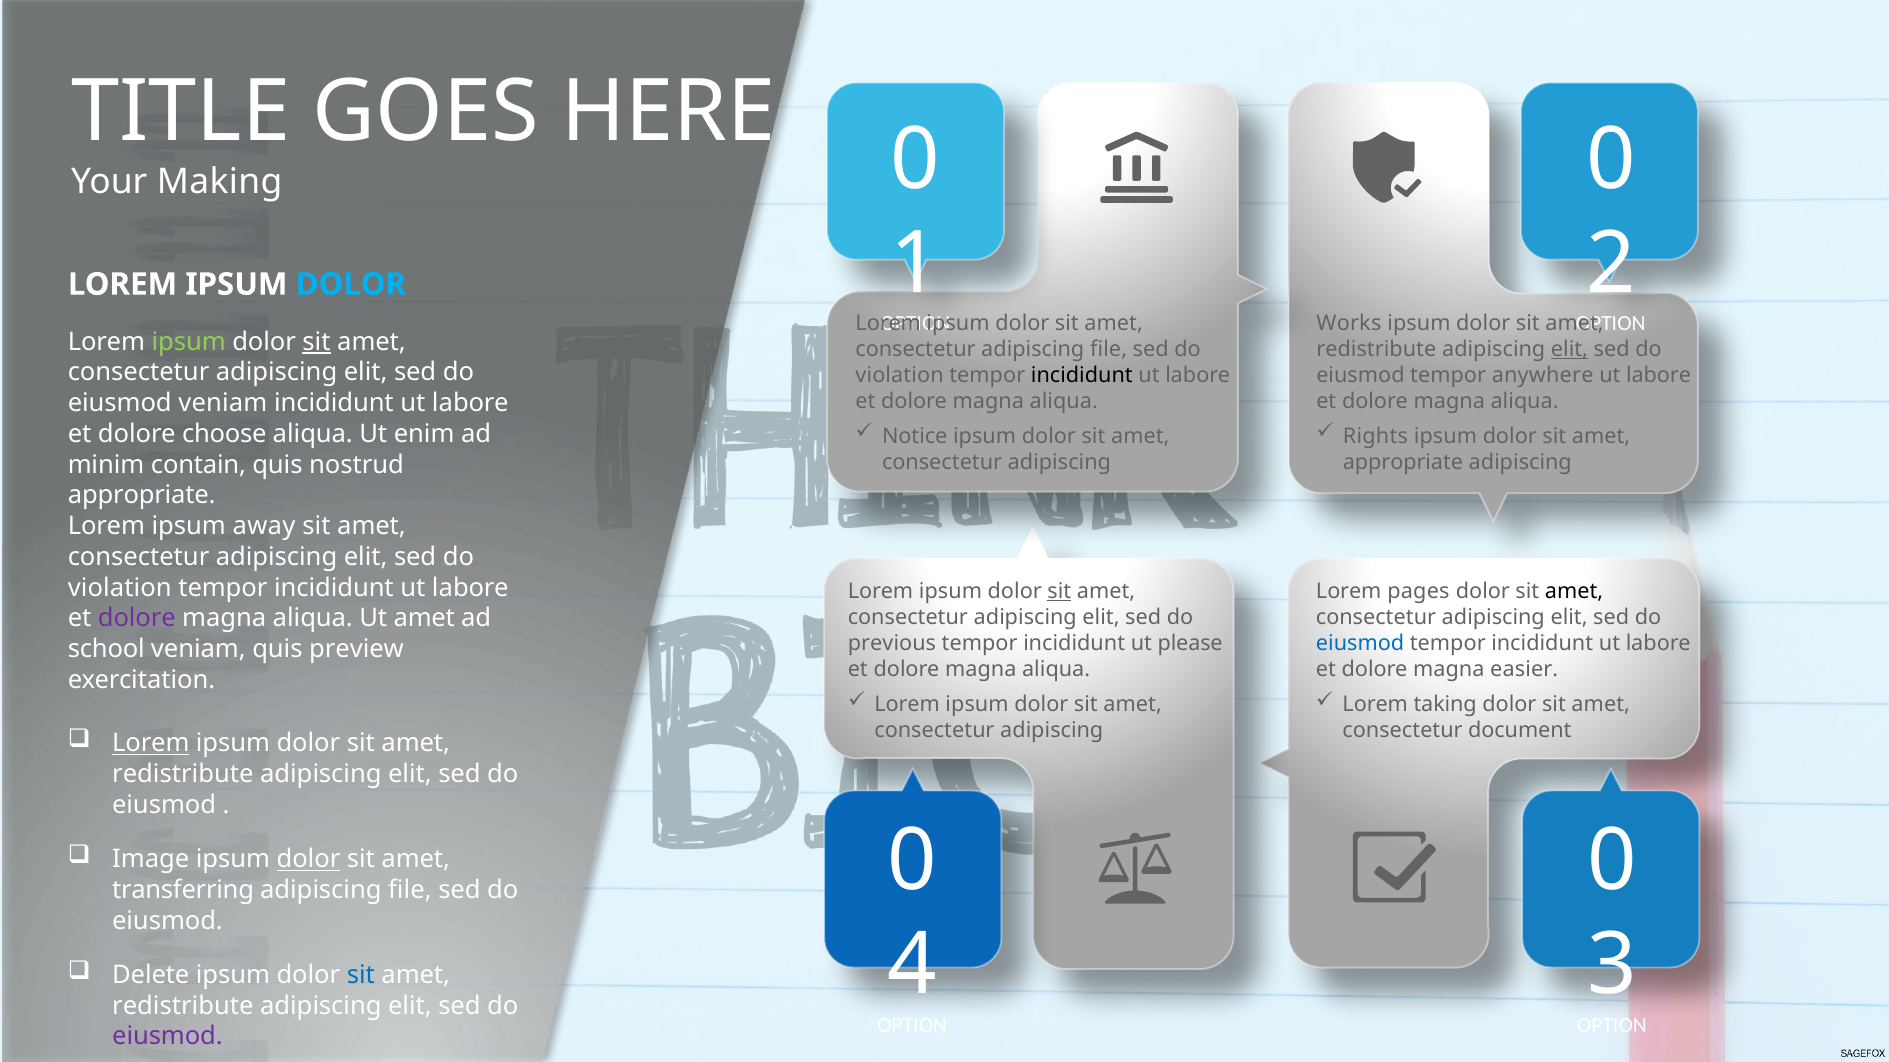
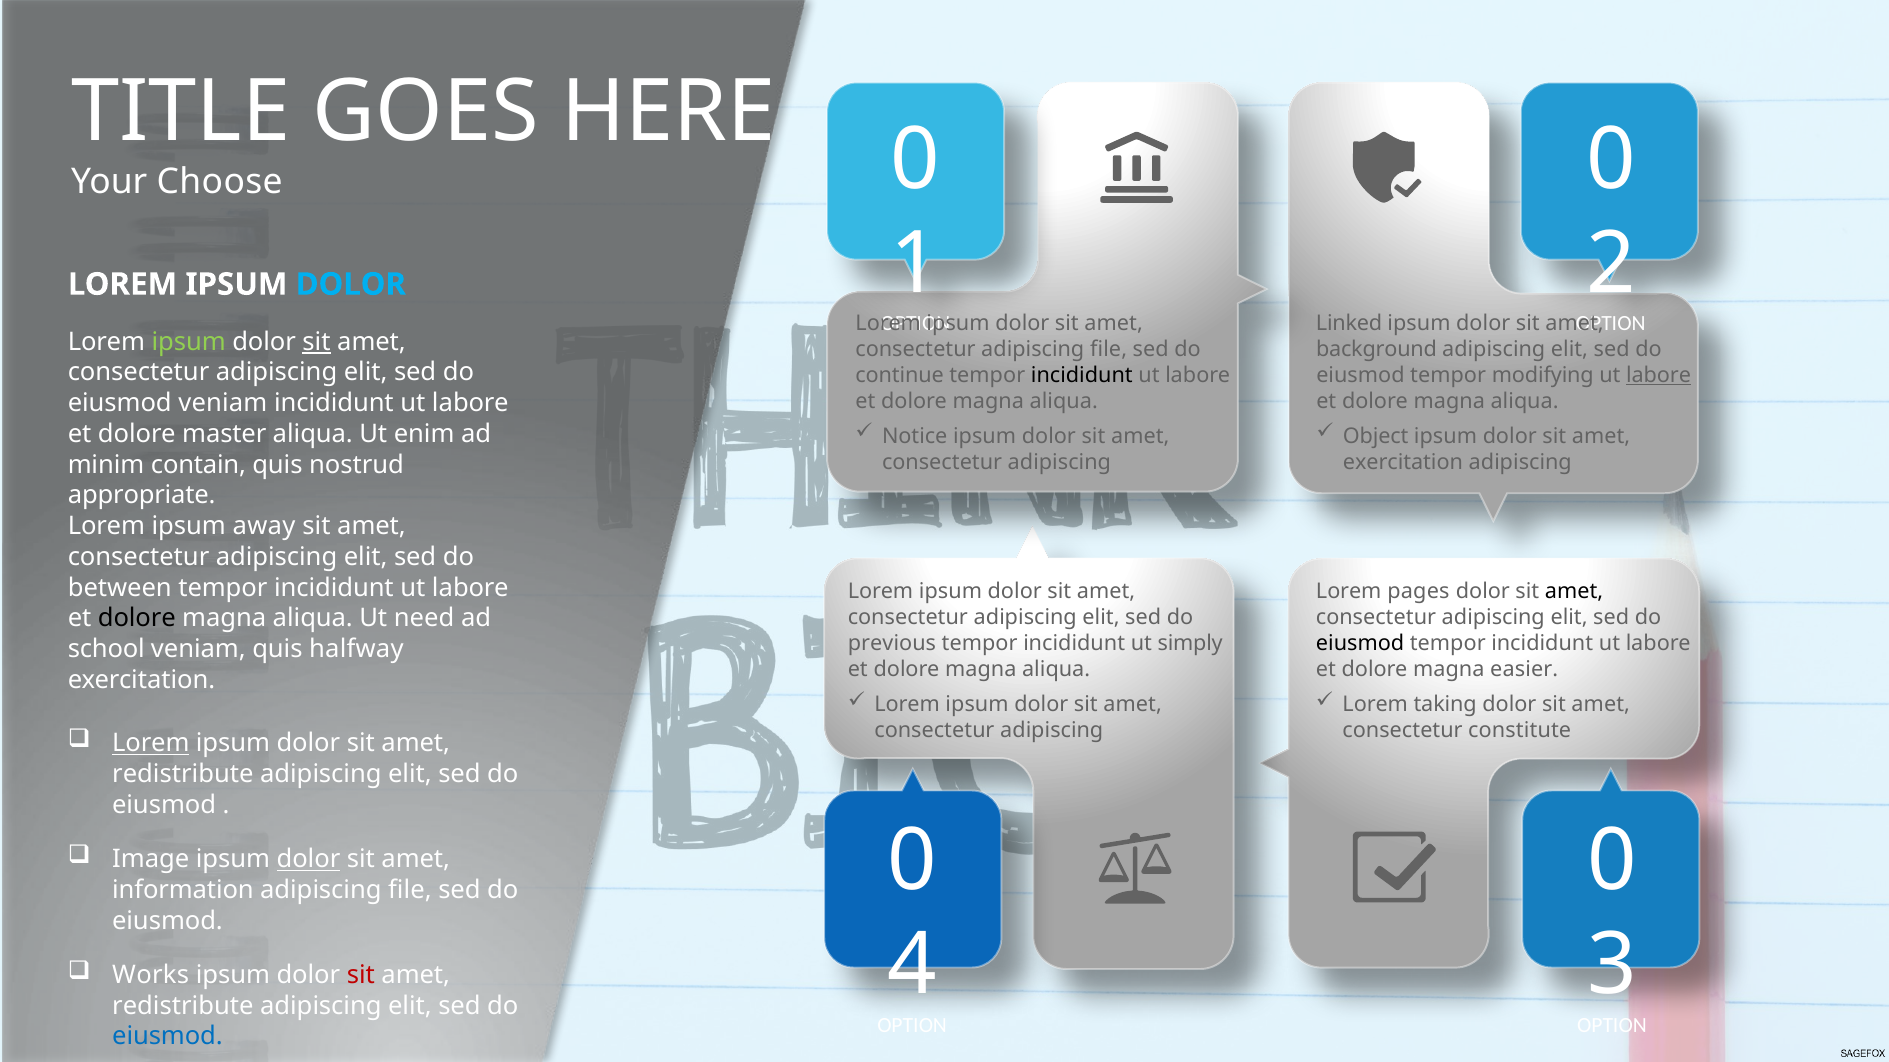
Making: Making -> Choose
Works: Works -> Linked
redistribute at (1376, 349): redistribute -> background
elit at (1569, 349) underline: present -> none
violation at (900, 375): violation -> continue
anywhere: anywhere -> modifying
labore at (1659, 375) underline: none -> present
Rights: Rights -> Object
choose: choose -> master
appropriate at (1403, 463): appropriate -> exercitation
violation at (120, 588): violation -> between
sit at (1059, 592) underline: present -> none
dolore at (137, 619) colour: purple -> black
Ut amet: amet -> need
please: please -> simply
eiusmod at (1360, 644) colour: blue -> black
preview: preview -> halfway
document: document -> constitute
transferring: transferring -> information
Delete: Delete -> Works
sit at (361, 976) colour: blue -> red
eiusmod at (167, 1037) colour: purple -> blue
